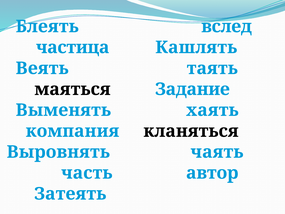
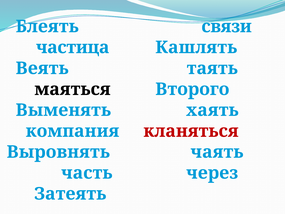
вслед: вслед -> связи
Задание: Задание -> Второго
кланяться colour: black -> red
автор: автор -> через
